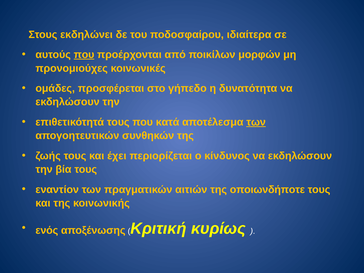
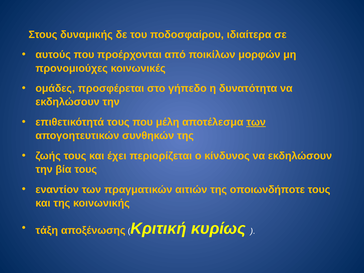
εκδηλώνει: εκδηλώνει -> δυναμικής
που at (84, 55) underline: present -> none
κατά: κατά -> μέλη
ενός: ενός -> τάξη
